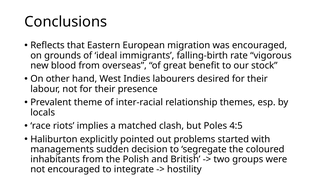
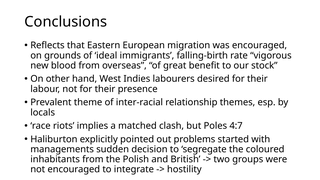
4:5: 4:5 -> 4:7
